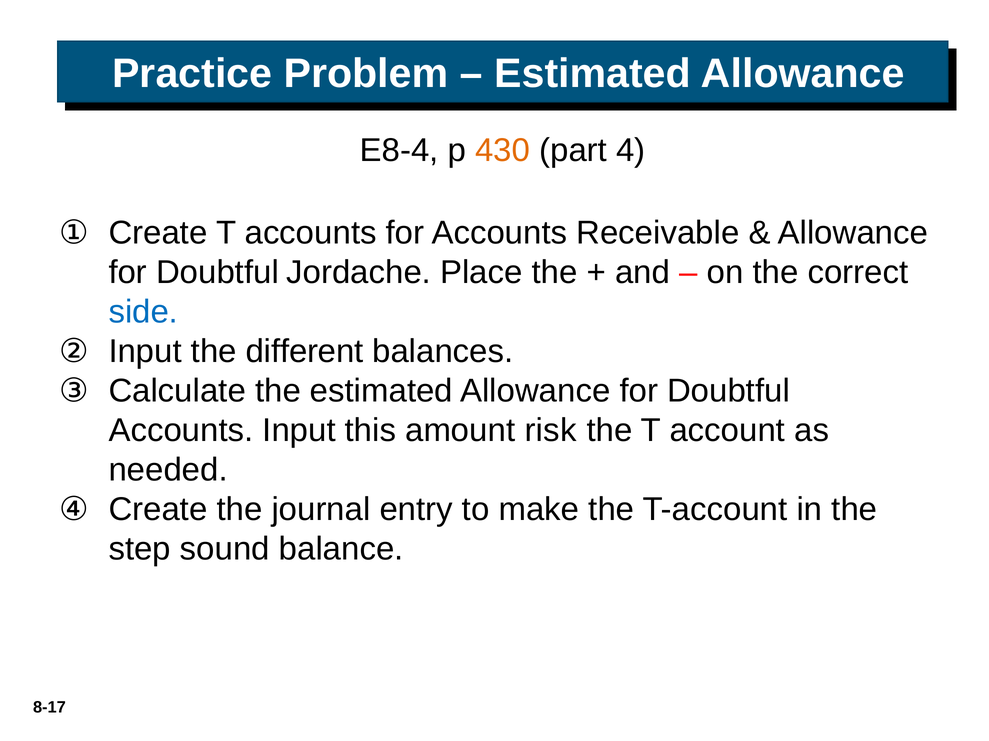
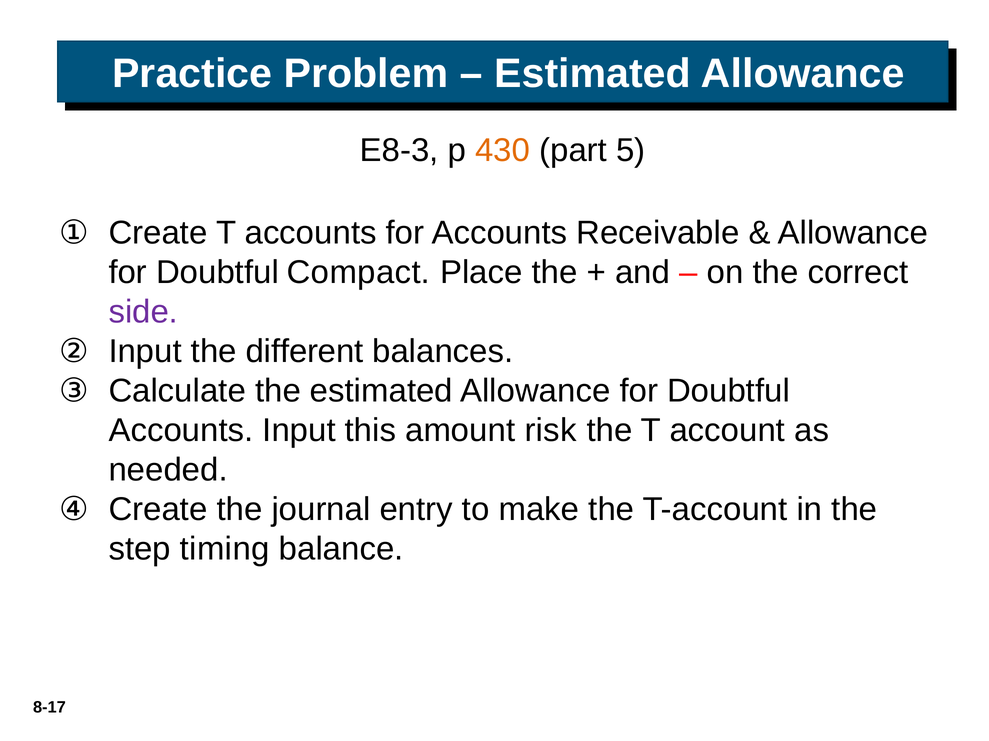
E8-4: E8-4 -> E8-3
4: 4 -> 5
Jordache: Jordache -> Compact
side colour: blue -> purple
sound: sound -> timing
